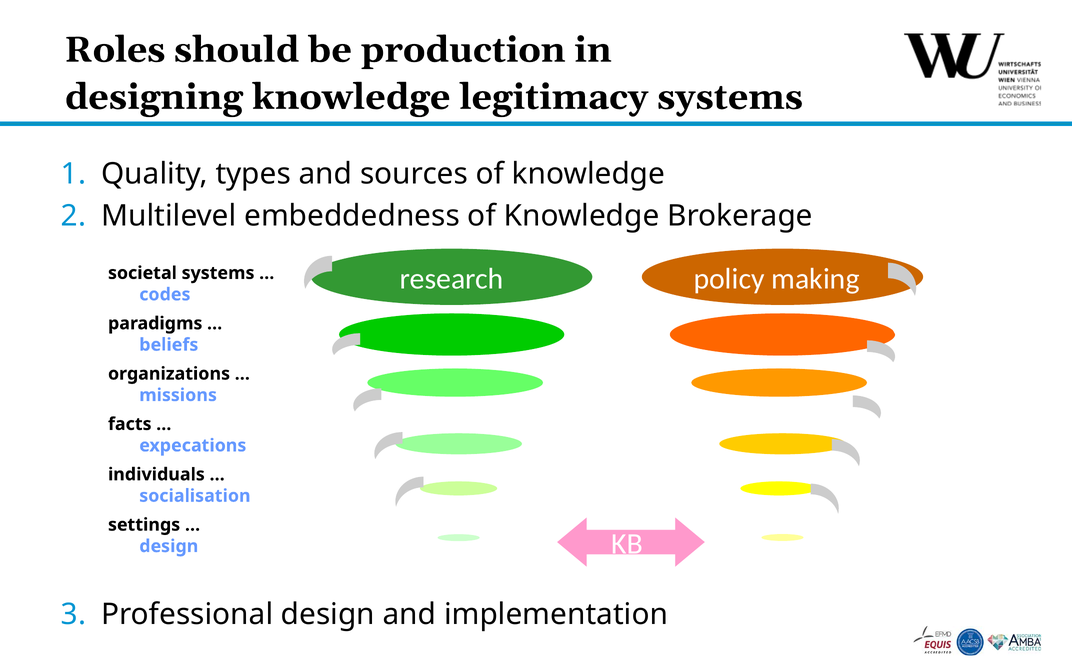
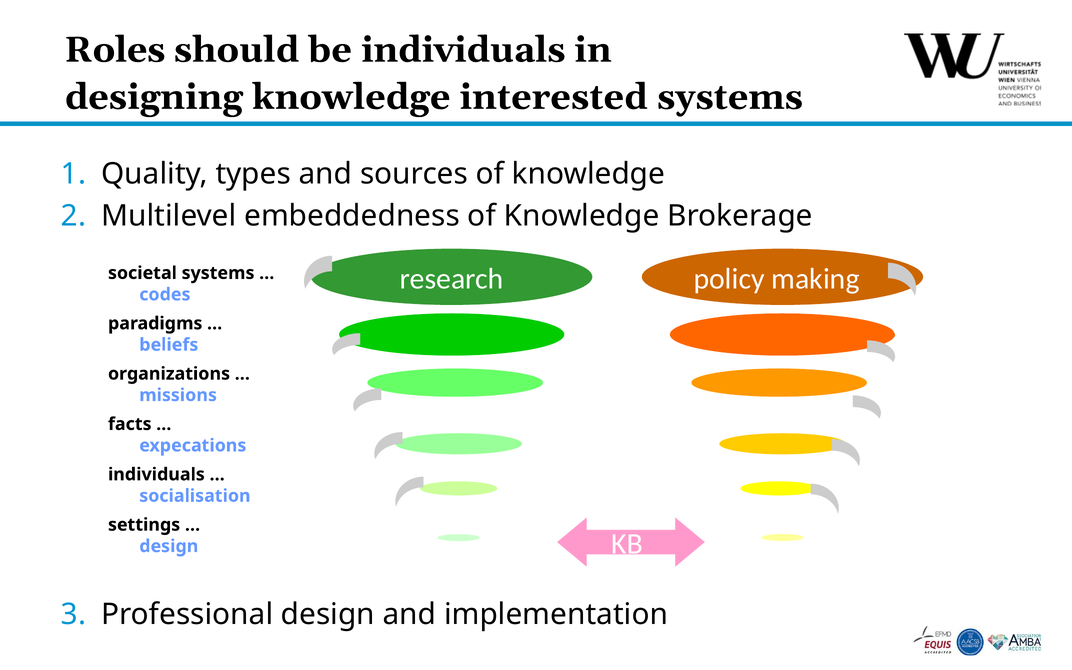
be production: production -> individuals
legitimacy: legitimacy -> interested
